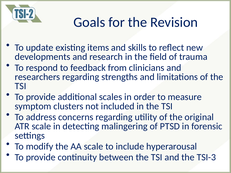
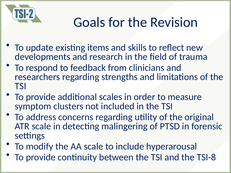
TSI-3: TSI-3 -> TSI-8
